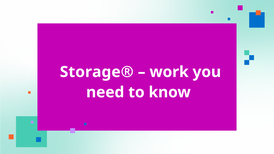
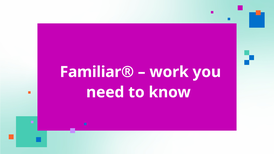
Storage®: Storage® -> Familiar®
